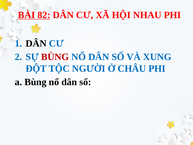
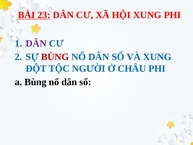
82: 82 -> 23
HỘI NHAU: NHAU -> XUNG
DÂN at (36, 43) colour: black -> purple
